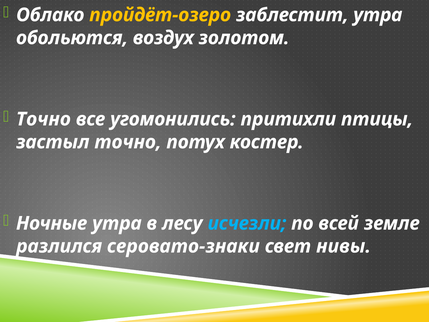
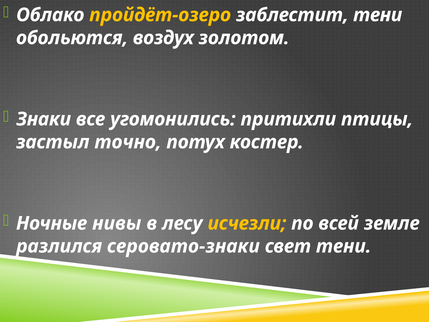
заблестит утра: утра -> тени
Точно at (43, 119): Точно -> Знаки
Ночные утра: утра -> нивы
исчезли colour: light blue -> yellow
свет нивы: нивы -> тени
